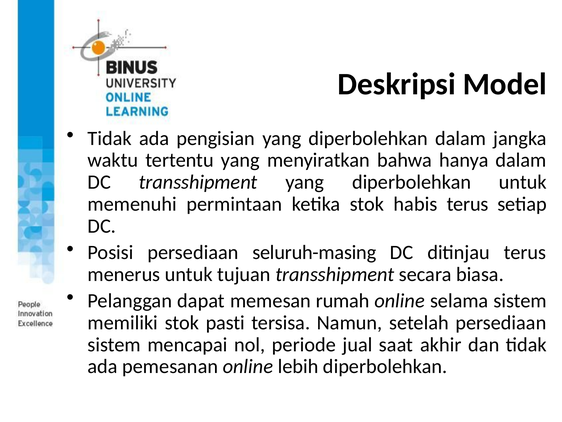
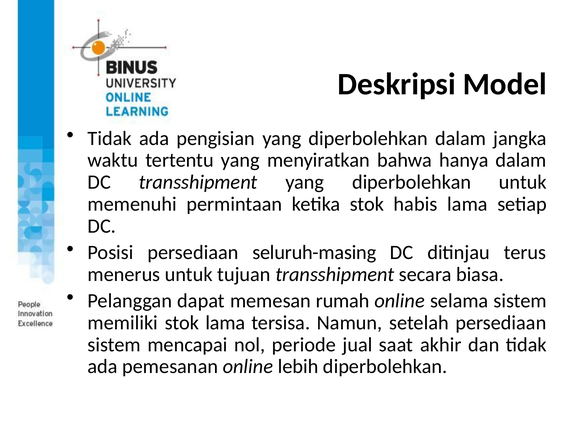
habis terus: terus -> lama
stok pasti: pasti -> lama
